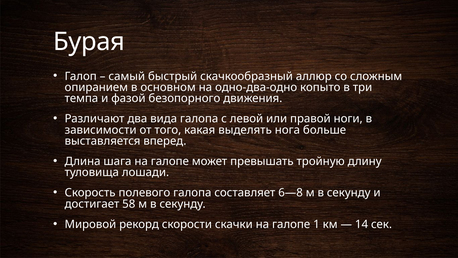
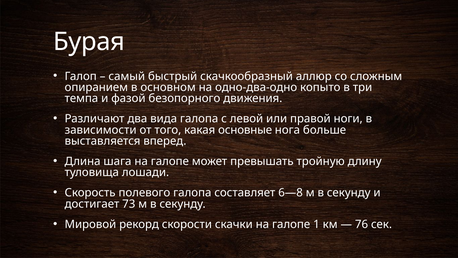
выделять: выделять -> основные
58: 58 -> 73
14: 14 -> 76
